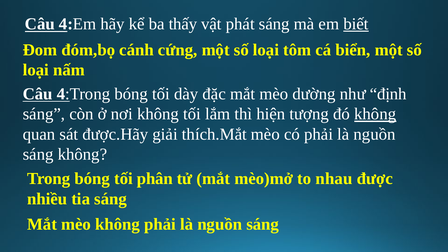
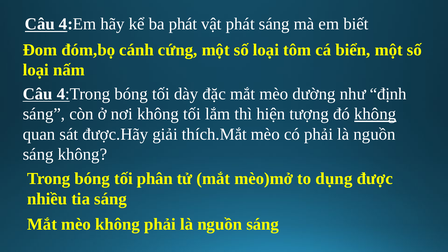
ba thấy: thấy -> phát
biết underline: present -> none
nhau: nhau -> dụng
